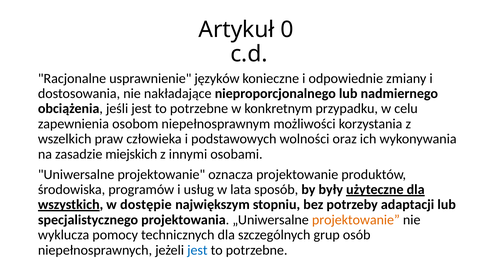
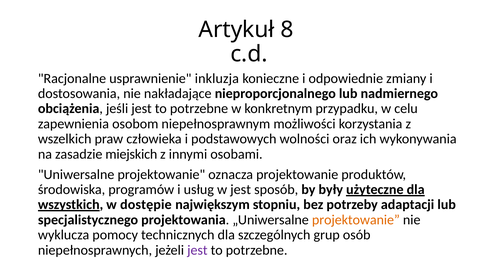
0: 0 -> 8
języków: języków -> inkluzja
w lata: lata -> jest
jest at (197, 250) colour: blue -> purple
